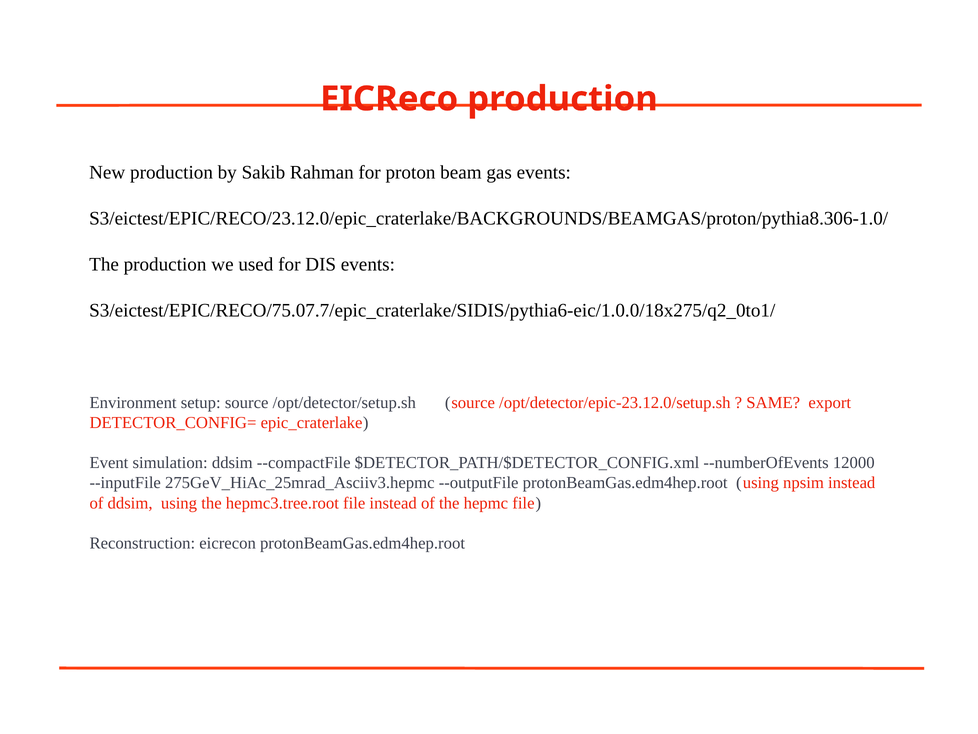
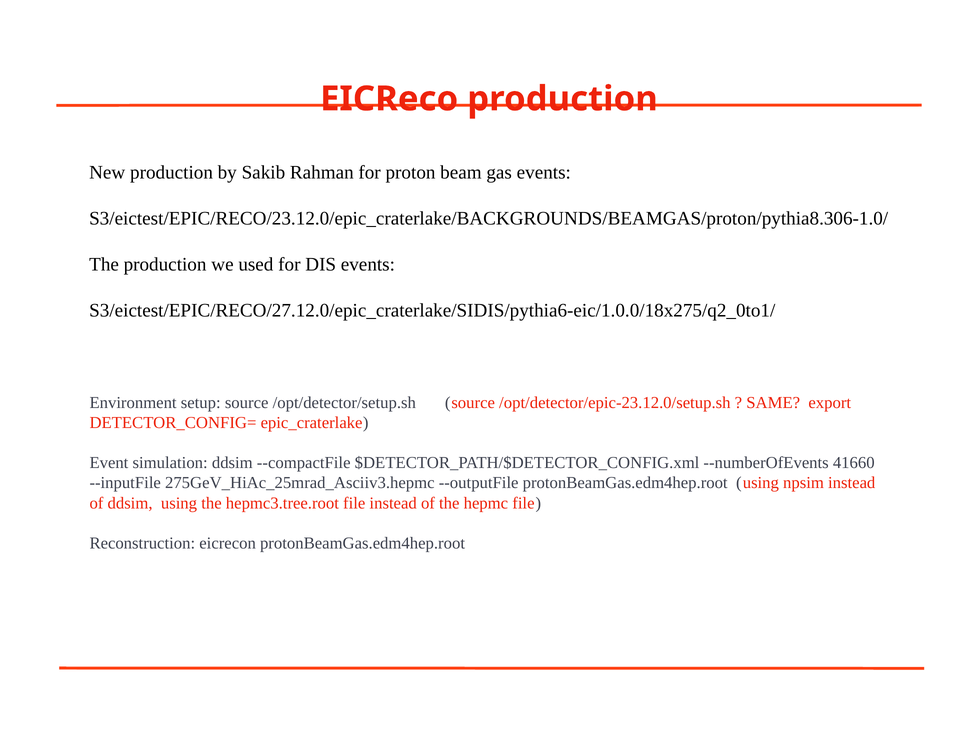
S3/eictest/EPIC/RECO/75.07.7/epic_craterlake/SIDIS/pythia6-eic/1.0.0/18x275/q2_0to1/: S3/eictest/EPIC/RECO/75.07.7/epic_craterlake/SIDIS/pythia6-eic/1.0.0/18x275/q2_0to1/ -> S3/eictest/EPIC/RECO/27.12.0/epic_craterlake/SIDIS/pythia6-eic/1.0.0/18x275/q2_0to1/
12000: 12000 -> 41660
